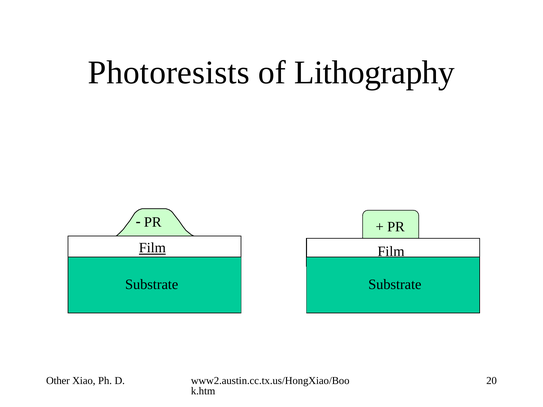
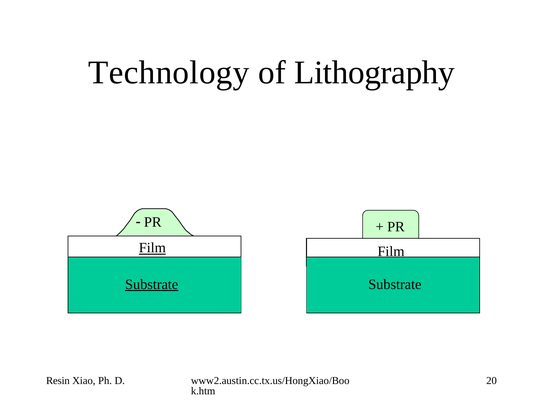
Photoresists: Photoresists -> Technology
Substrate at (152, 284) underline: none -> present
Other: Other -> Resin
